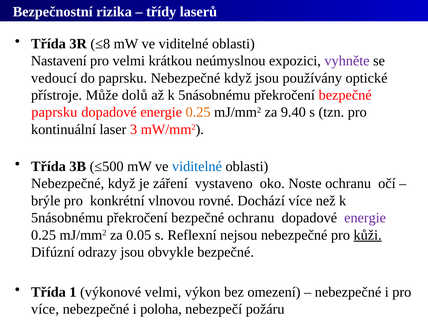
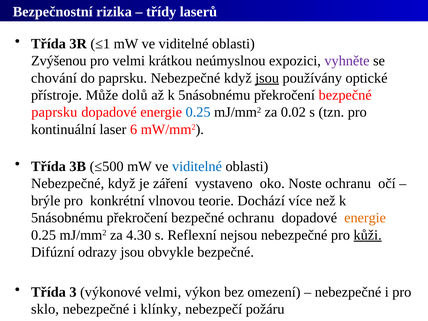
≤8: ≤8 -> ≤1
Nastavení: Nastavení -> Zvýšenou
vedoucí: vedoucí -> chování
jsou at (267, 78) underline: none -> present
0.25 at (198, 112) colour: orange -> blue
9.40: 9.40 -> 0.02
3: 3 -> 6
rovné: rovné -> teorie
energie at (365, 218) colour: purple -> orange
0.05: 0.05 -> 4.30
1: 1 -> 3
více at (45, 309): více -> sklo
poloha: poloha -> klínky
